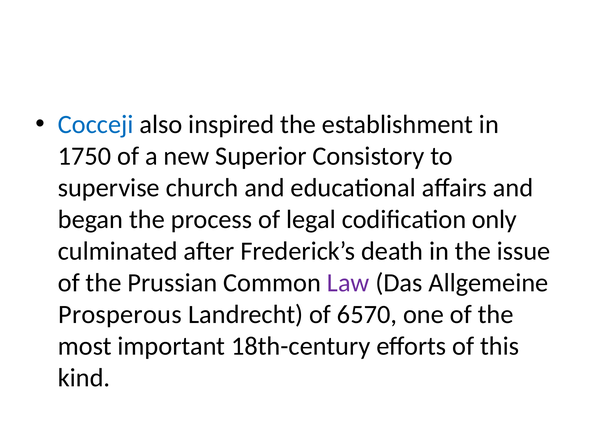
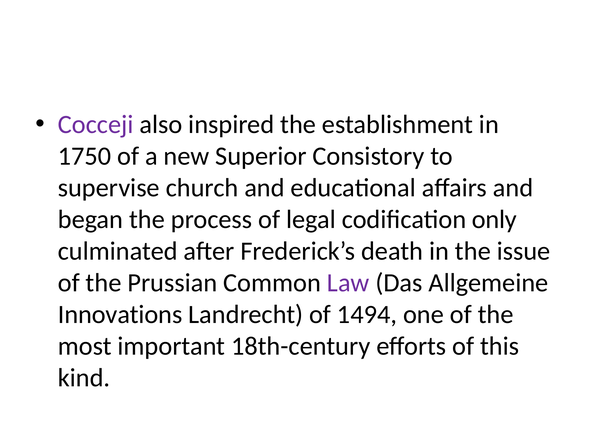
Cocceji colour: blue -> purple
Prosperous: Prosperous -> Innovations
6570: 6570 -> 1494
